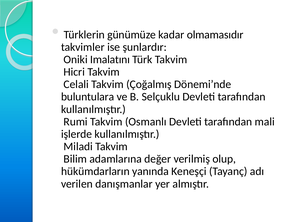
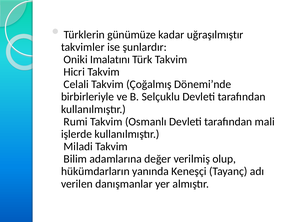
olmamasıdır: olmamasıdır -> uğraşılmıştır
buluntulara: buluntulara -> birbirleriyle
